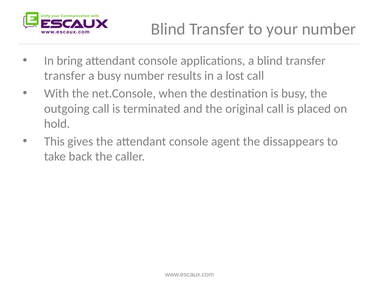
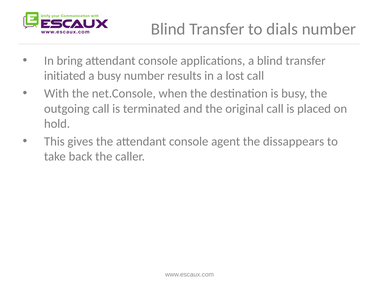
your: your -> dials
transfer at (65, 76): transfer -> initiated
